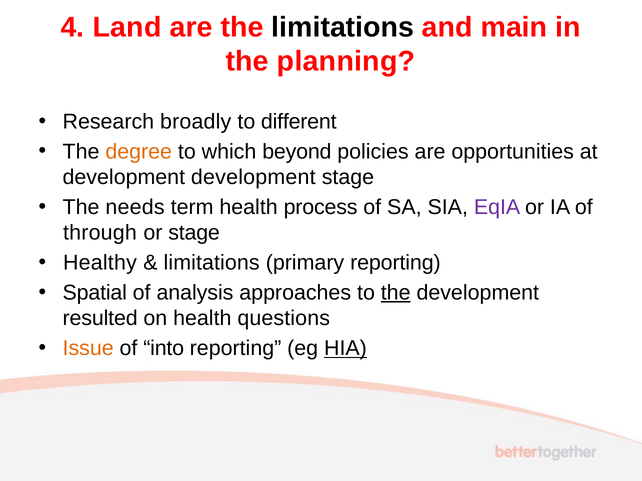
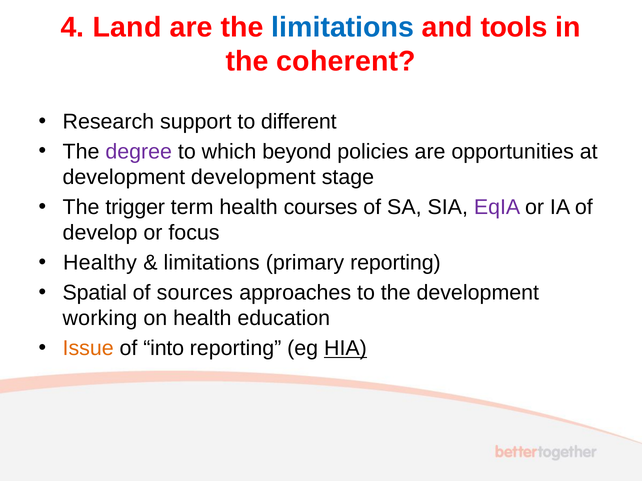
limitations at (343, 27) colour: black -> blue
main: main -> tools
planning: planning -> coherent
broadly: broadly -> support
degree colour: orange -> purple
needs: needs -> trigger
process: process -> courses
through: through -> develop
or stage: stage -> focus
analysis: analysis -> sources
the at (396, 293) underline: present -> none
resulted: resulted -> working
questions: questions -> education
